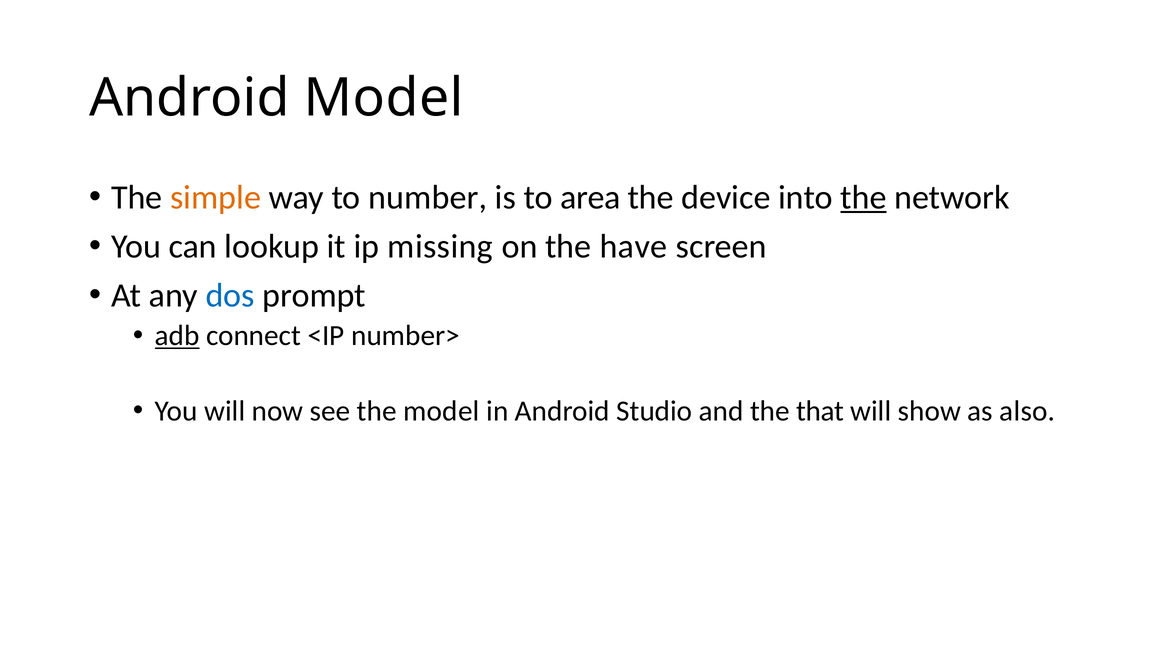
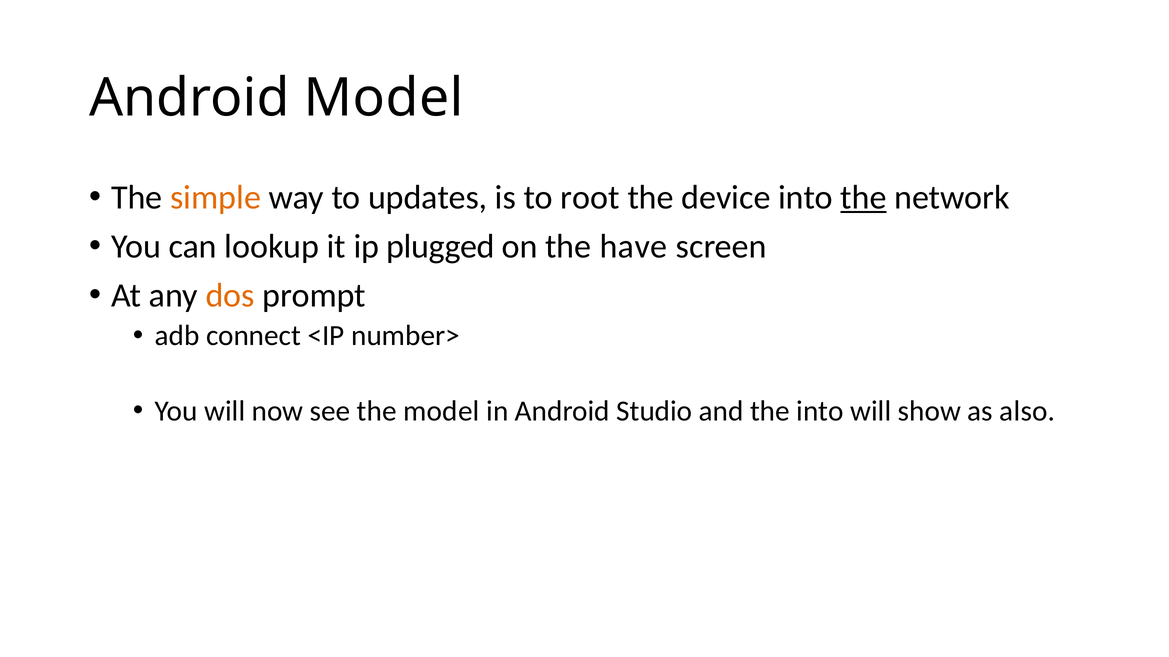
number: number -> updates
area: area -> root
missing: missing -> plugged
dos colour: blue -> orange
adb underline: present -> none
the that: that -> into
